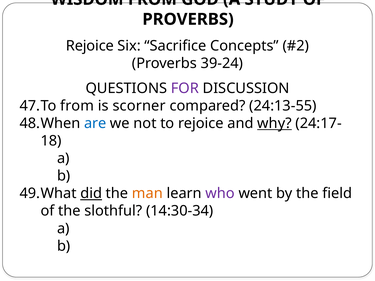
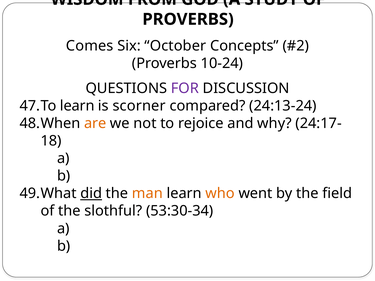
Rejoice at (90, 46): Rejoice -> Comes
Sacrifice: Sacrifice -> October
39-24: 39-24 -> 10-24
from at (77, 106): from -> learn
24:13-55: 24:13-55 -> 24:13-24
are colour: blue -> orange
why underline: present -> none
who colour: purple -> orange
14:30-34: 14:30-34 -> 53:30-34
